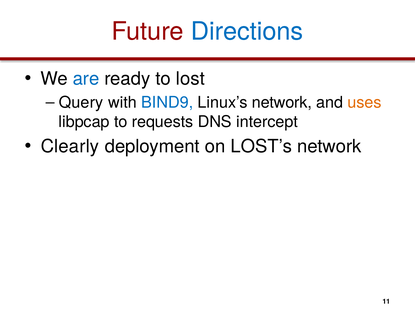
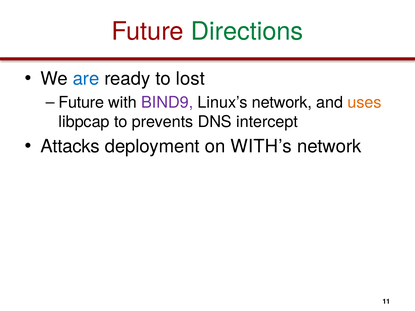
Directions colour: blue -> green
Query at (81, 103): Query -> Future
BIND9 colour: blue -> purple
requests: requests -> prevents
Clearly: Clearly -> Attacks
LOST’s: LOST’s -> WITH’s
